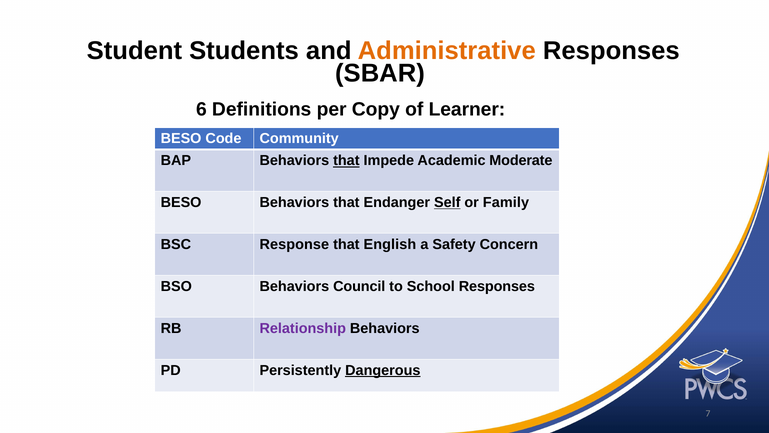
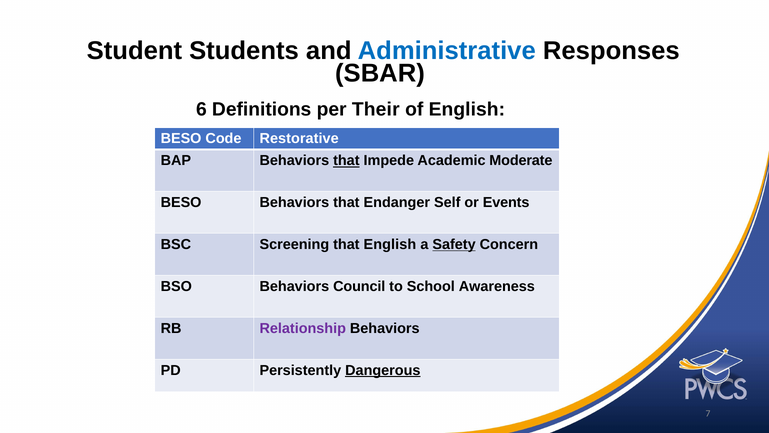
Administrative colour: orange -> blue
Copy: Copy -> Their
of Learner: Learner -> English
Community: Community -> Restorative
Self underline: present -> none
Family: Family -> Events
Response: Response -> Screening
Safety underline: none -> present
School Responses: Responses -> Awareness
